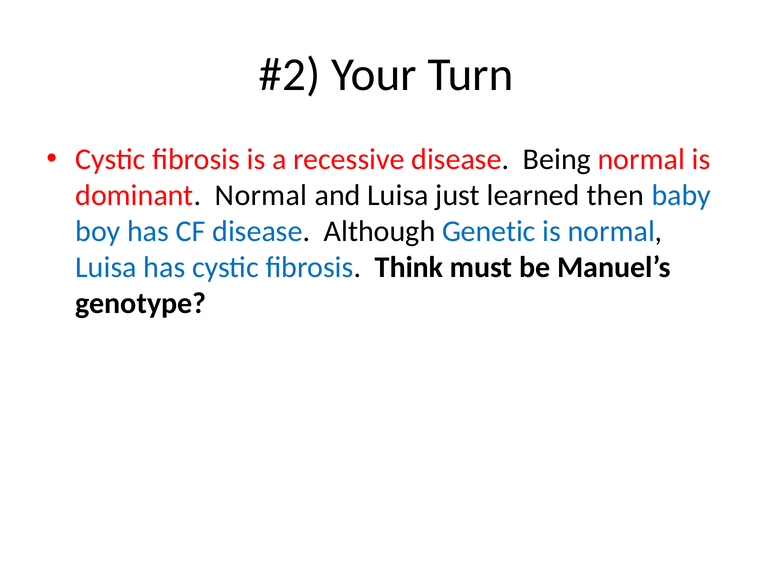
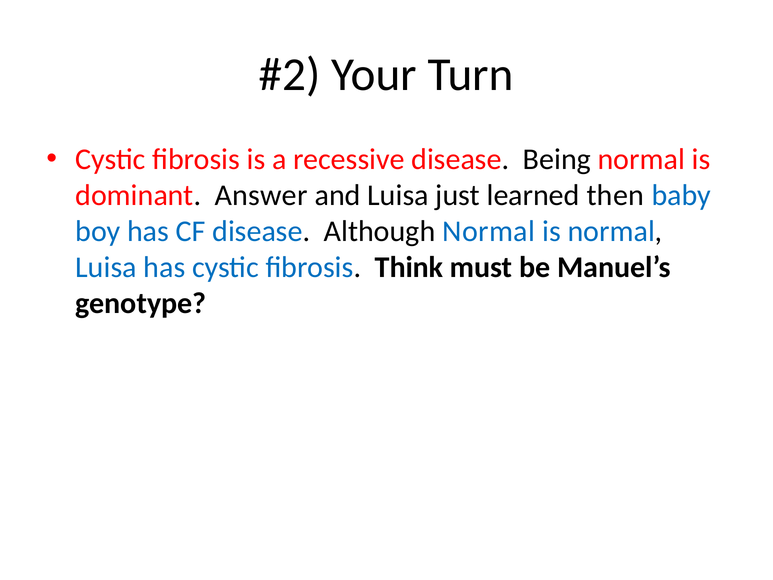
dominant Normal: Normal -> Answer
Although Genetic: Genetic -> Normal
